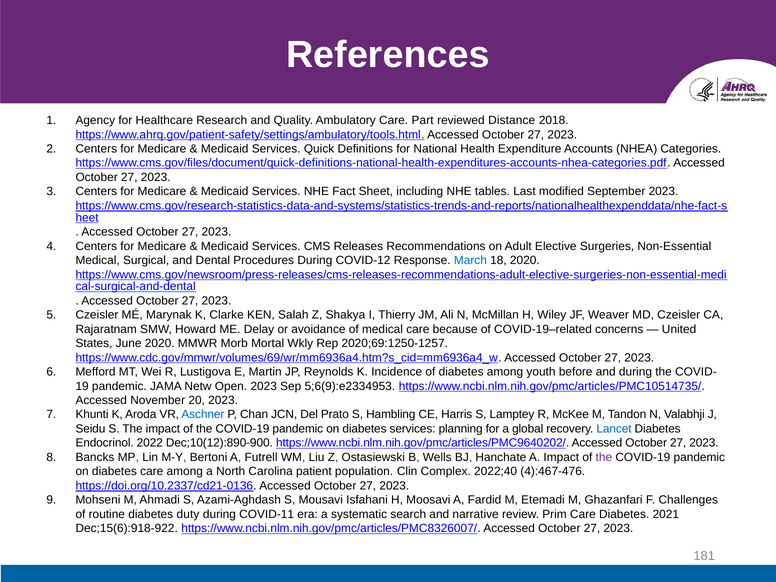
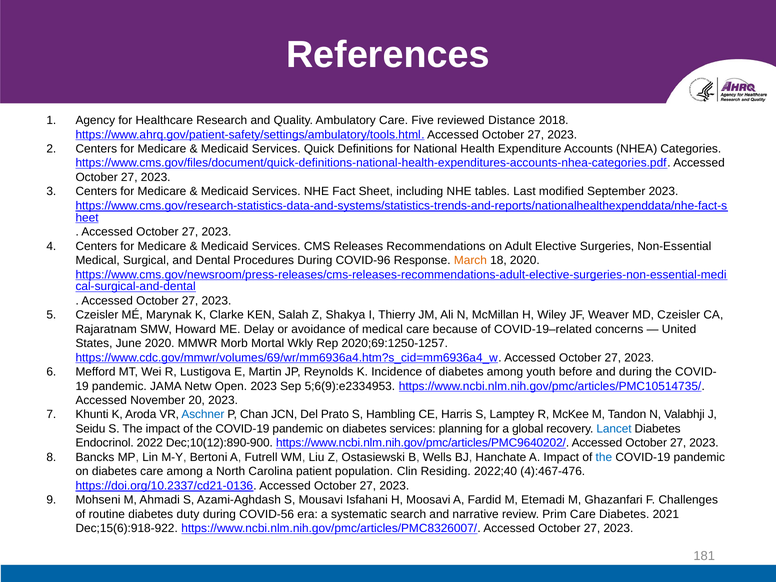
Part: Part -> Five
COVID-12: COVID-12 -> COVID-96
March colour: blue -> orange
the at (604, 457) colour: purple -> blue
Complex: Complex -> Residing
COVID-11: COVID-11 -> COVID-56
